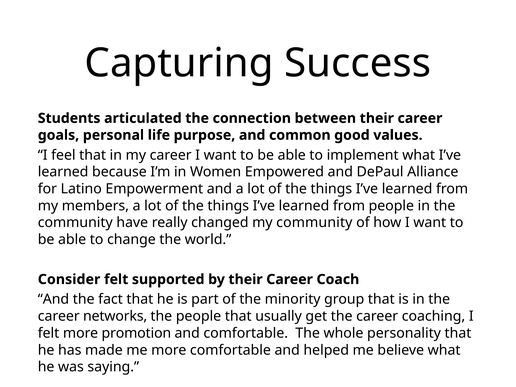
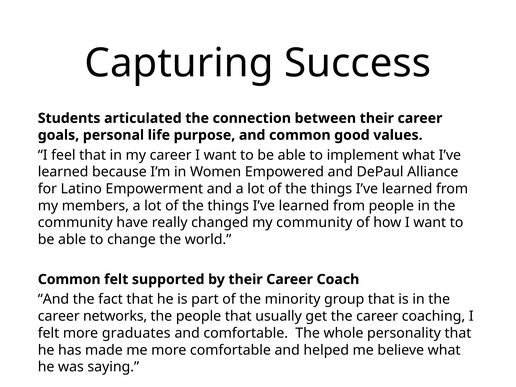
Consider at (69, 279): Consider -> Common
promotion: promotion -> graduates
